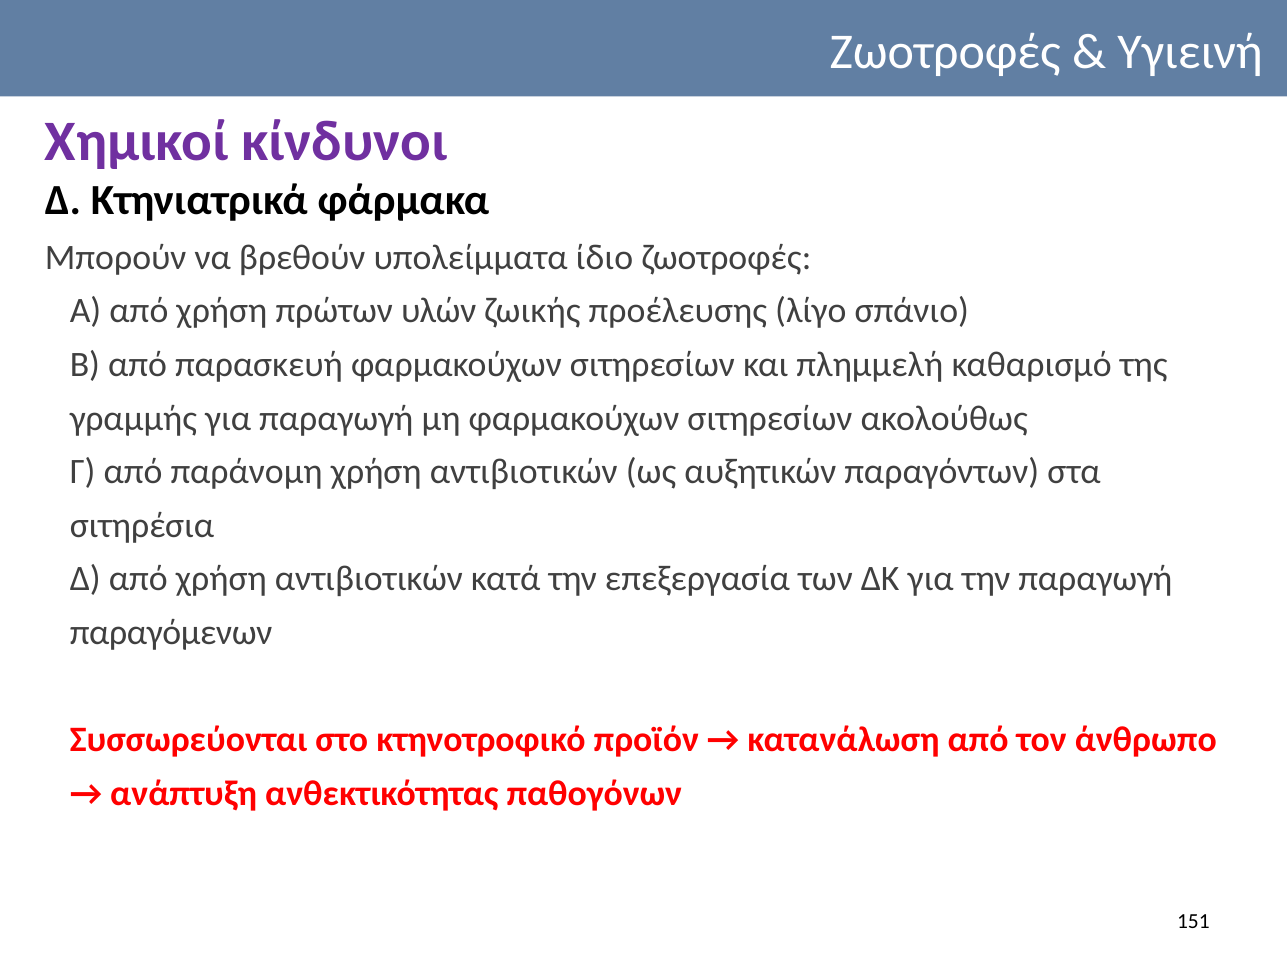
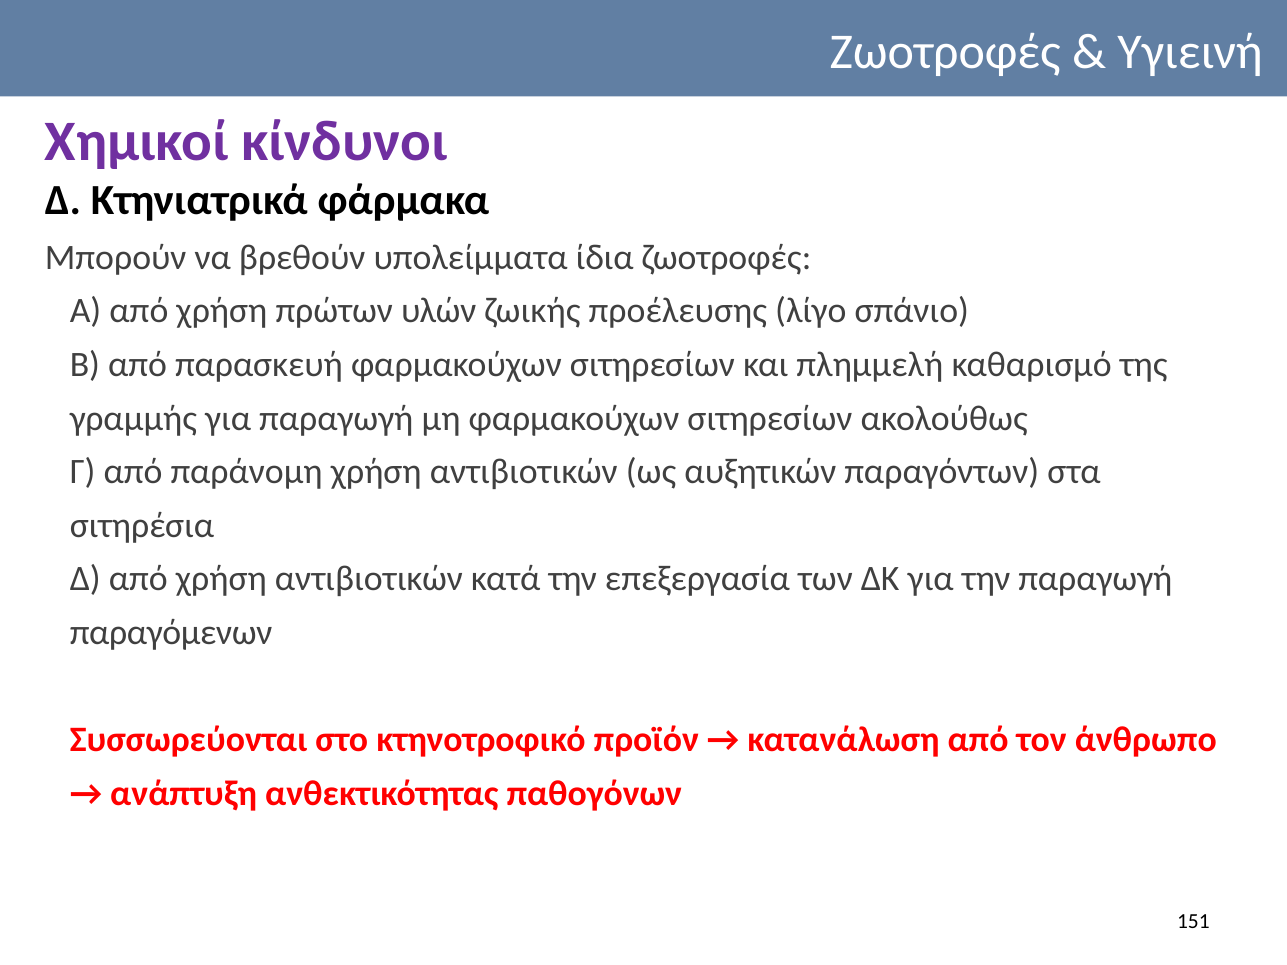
ίδιο: ίδιο -> ίδια
